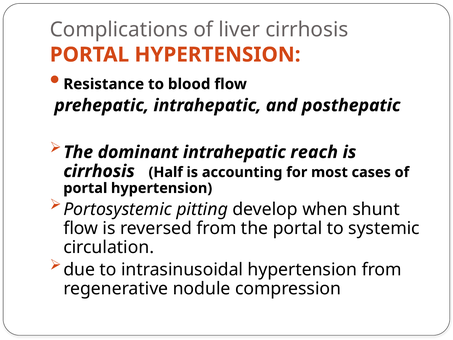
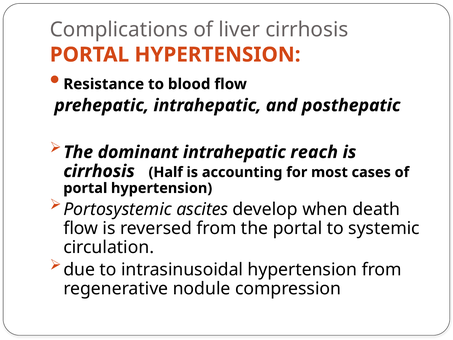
pitting: pitting -> ascites
shunt: shunt -> death
